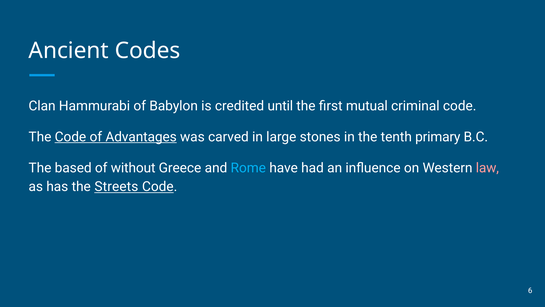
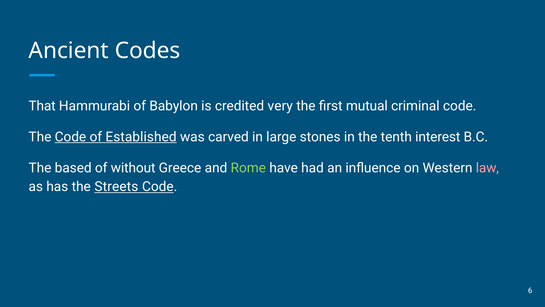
Clan: Clan -> That
until: until -> very
Advantages: Advantages -> Established
primary: primary -> interest
Rome colour: light blue -> light green
